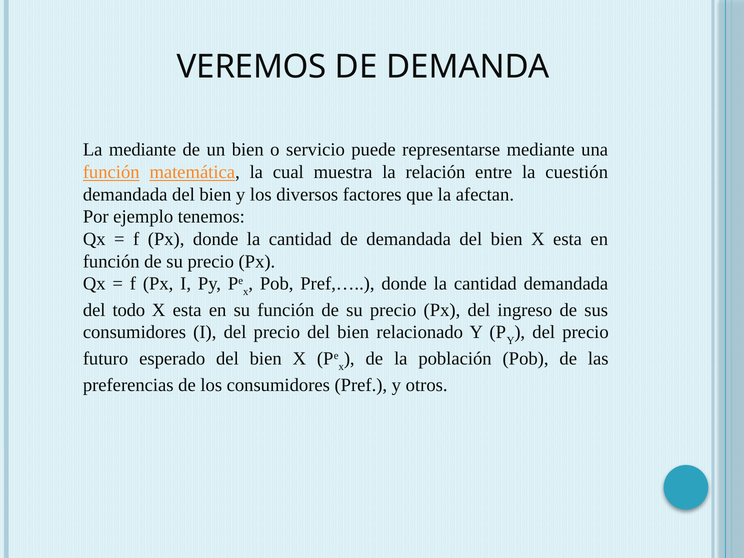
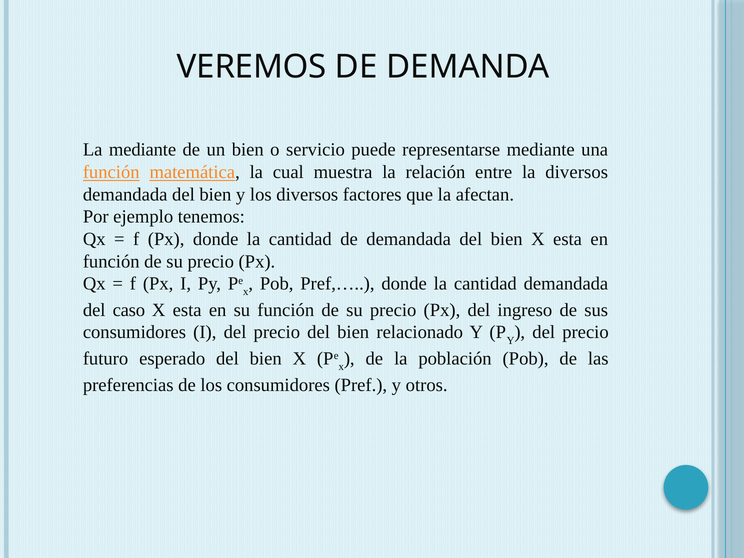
la cuestión: cuestión -> diversos
todo: todo -> caso
